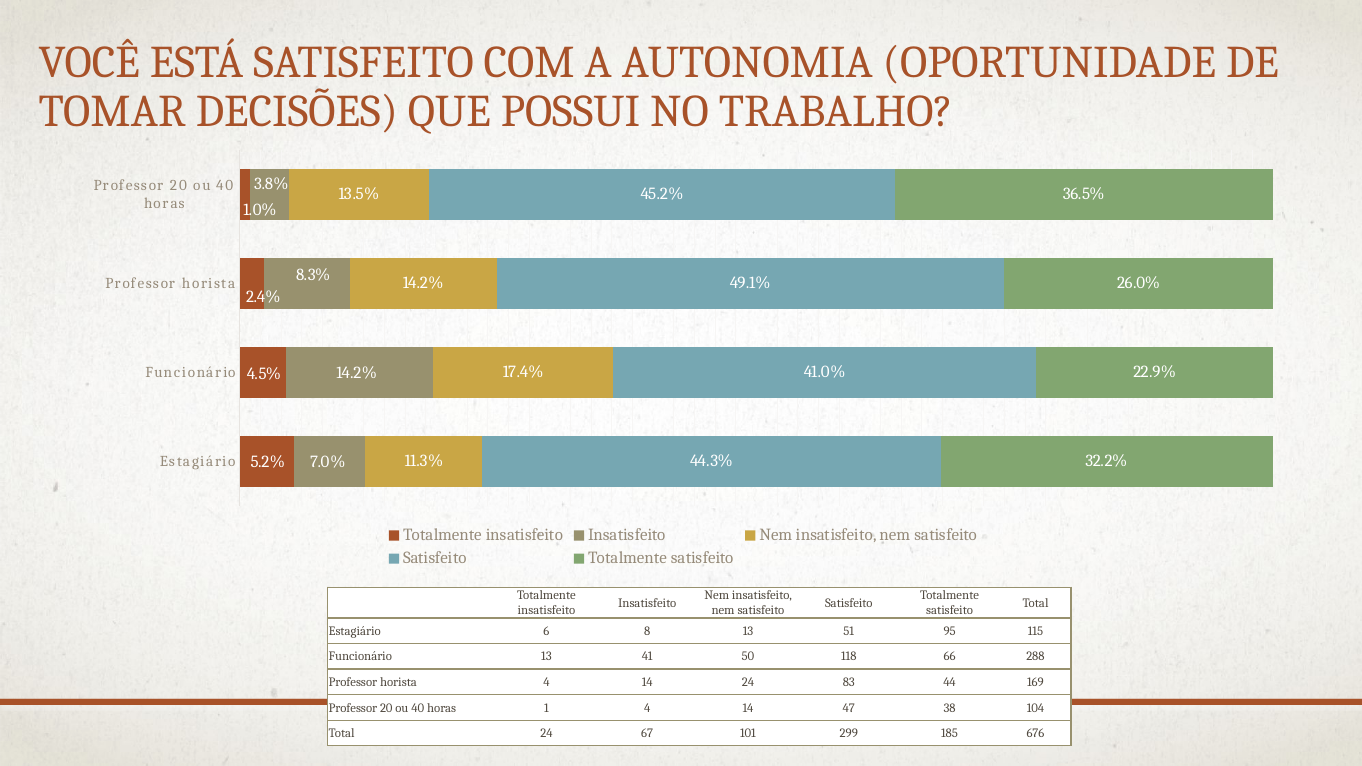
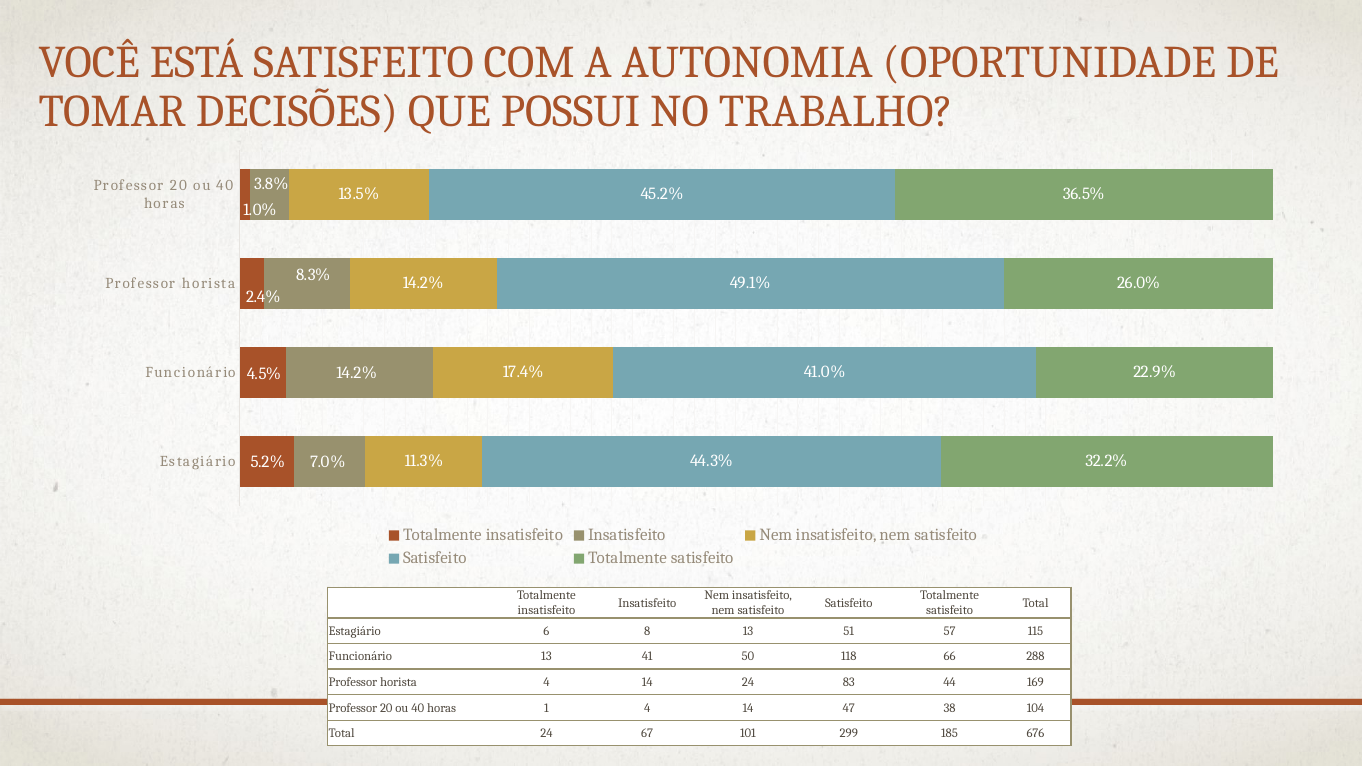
95: 95 -> 57
